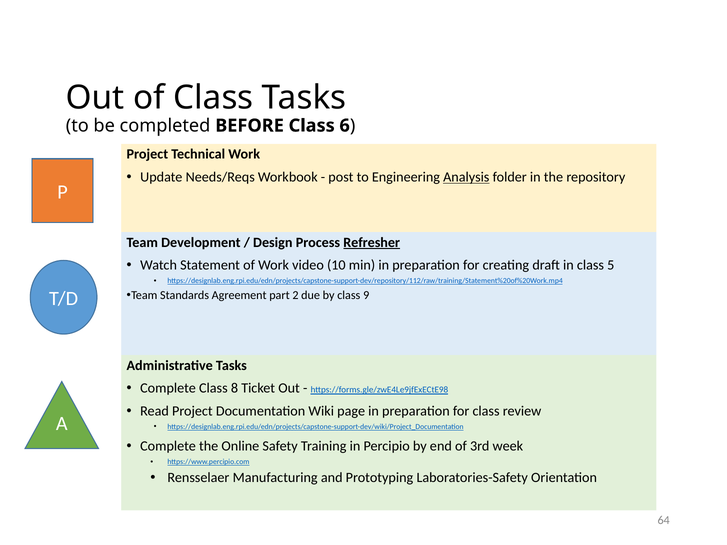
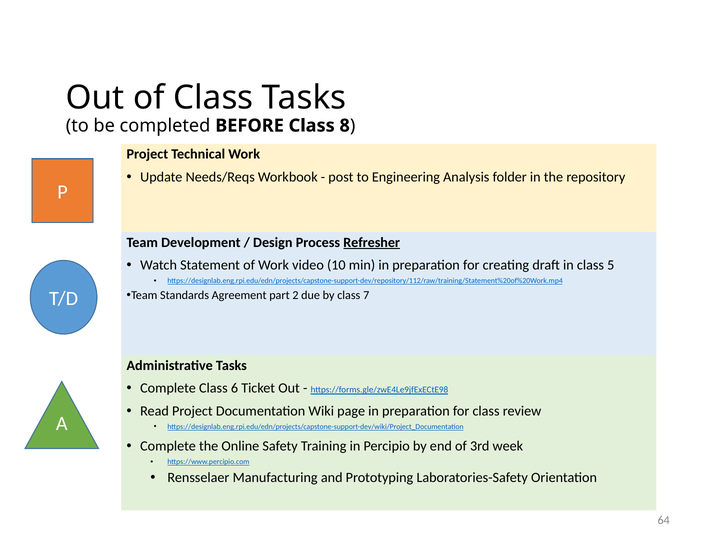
6: 6 -> 8
Analysis underline: present -> none
9: 9 -> 7
8: 8 -> 6
